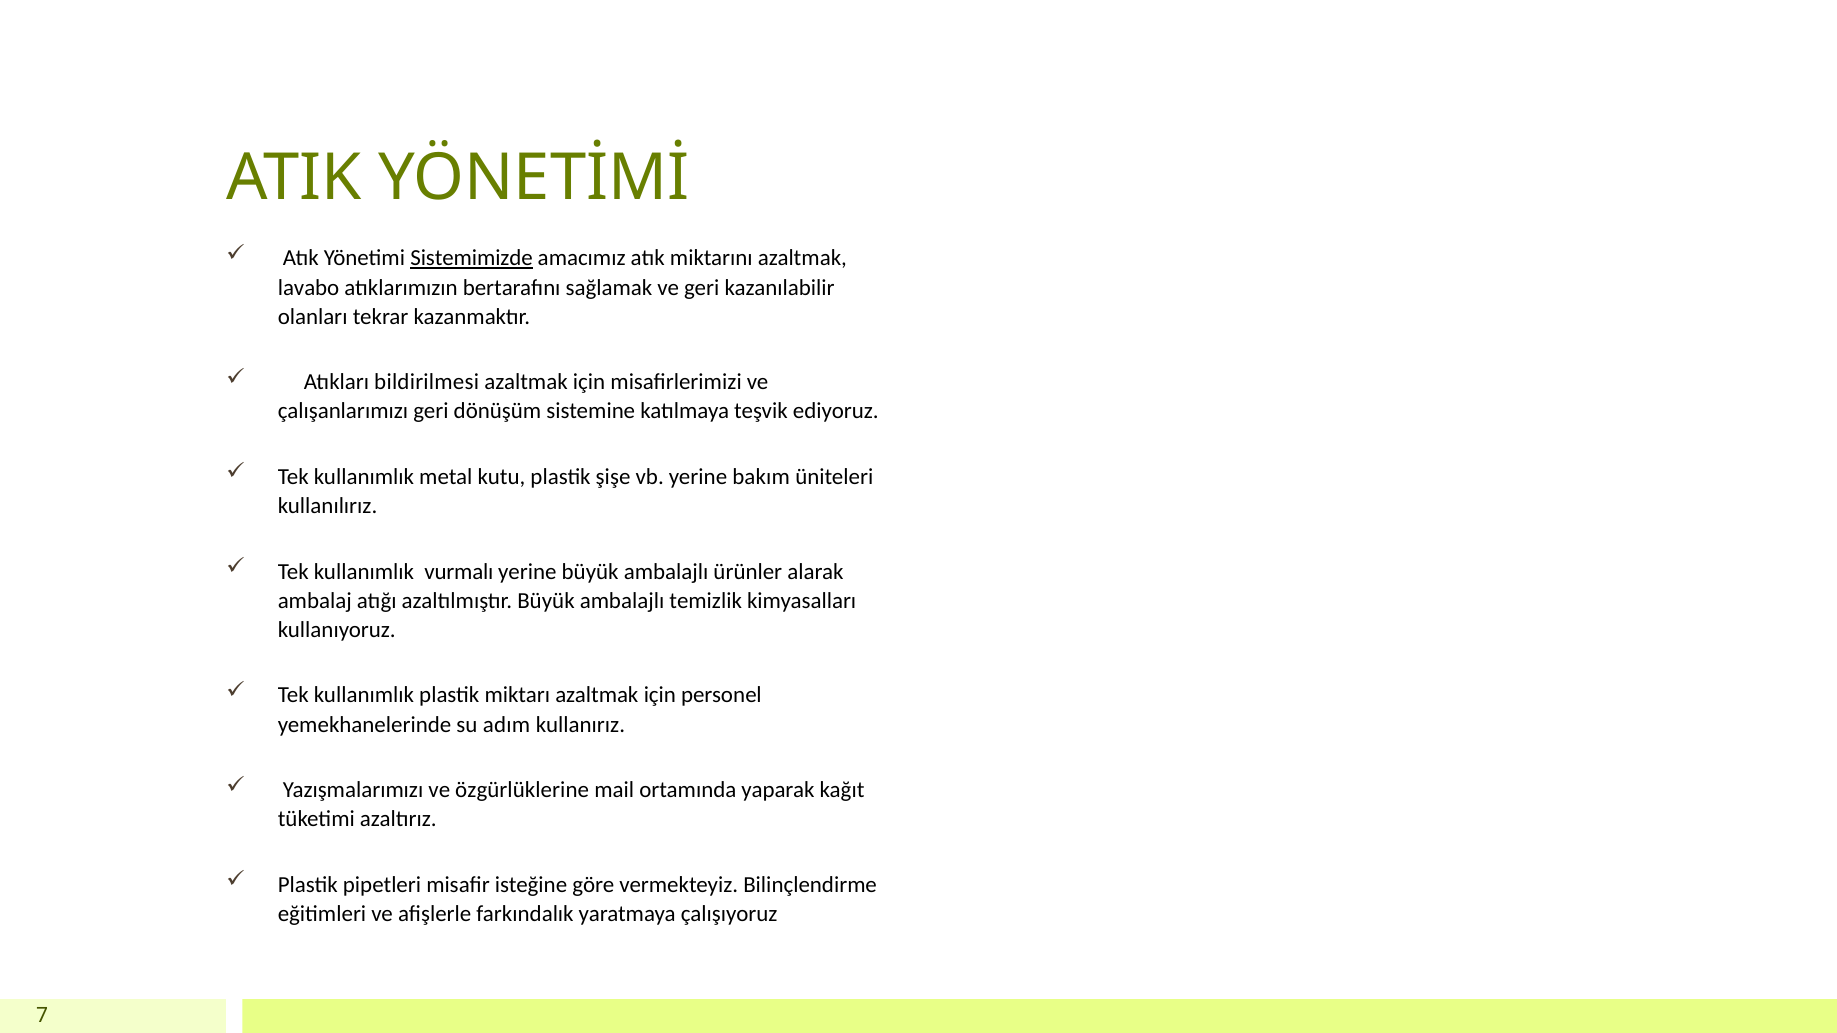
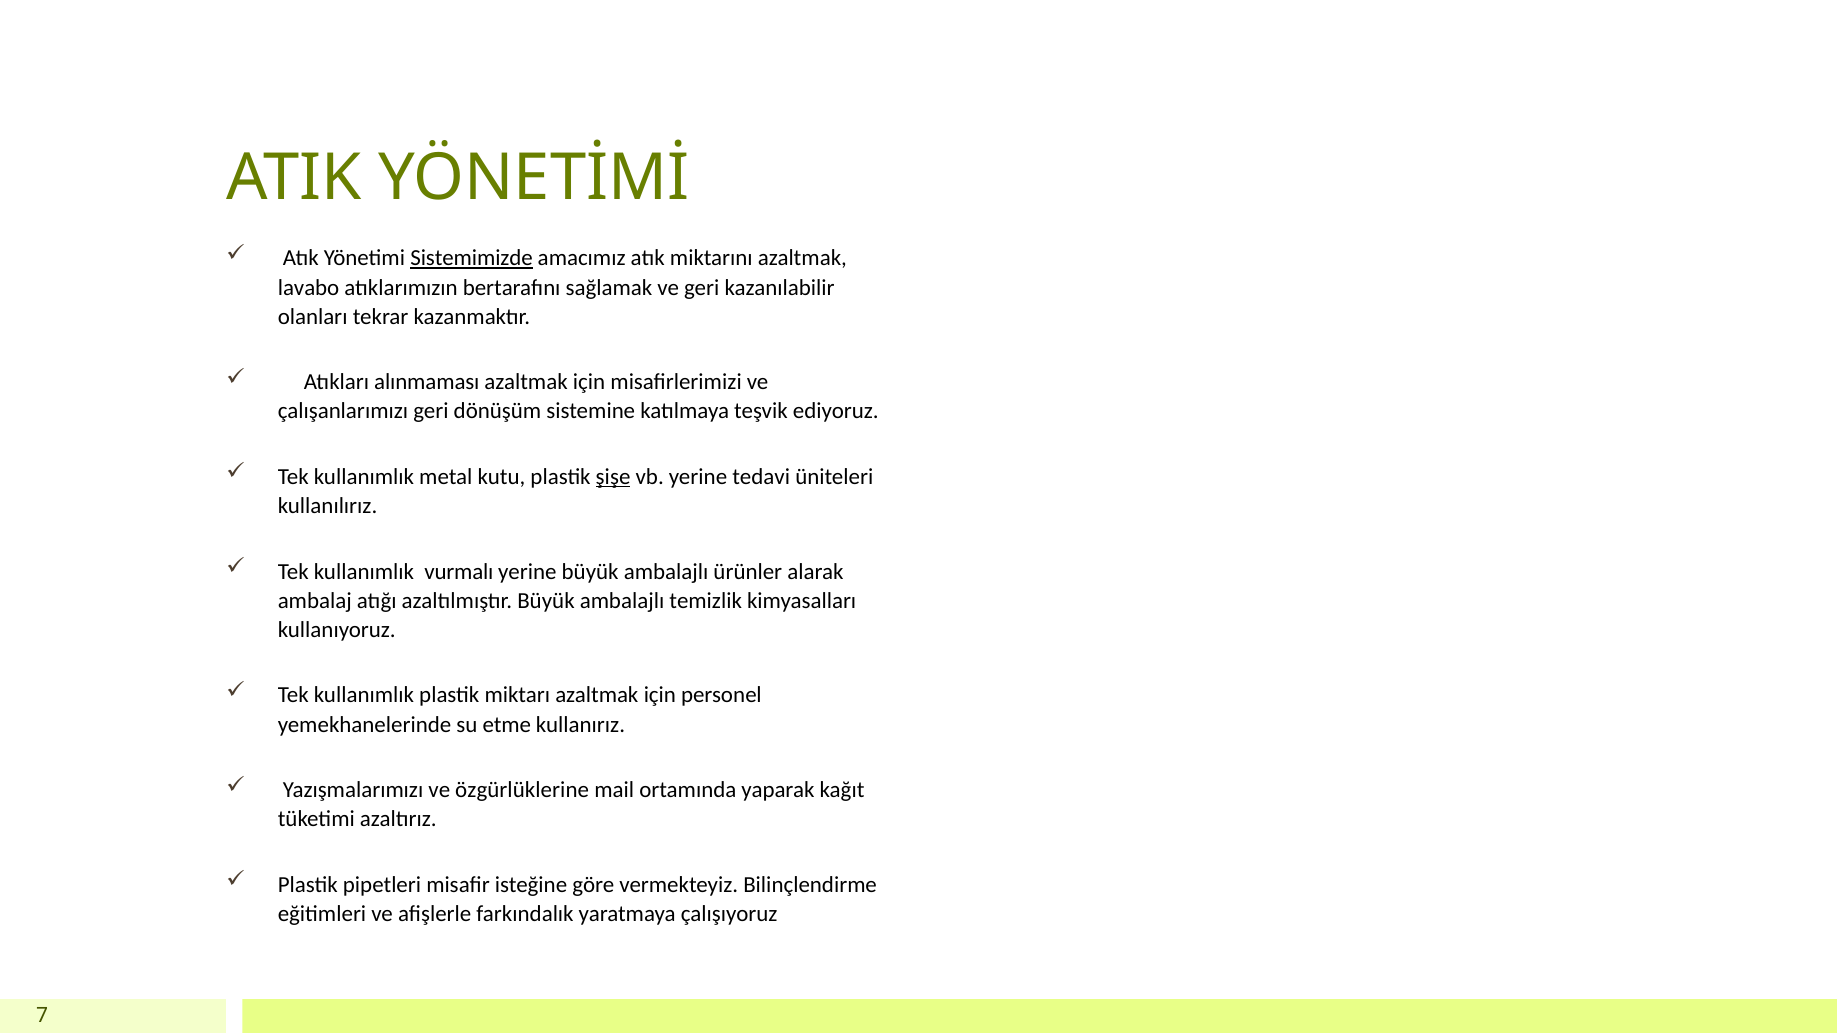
bildirilmesi: bildirilmesi -> alınmaması
şişe underline: none -> present
bakım: bakım -> tedavi
adım: adım -> etme
